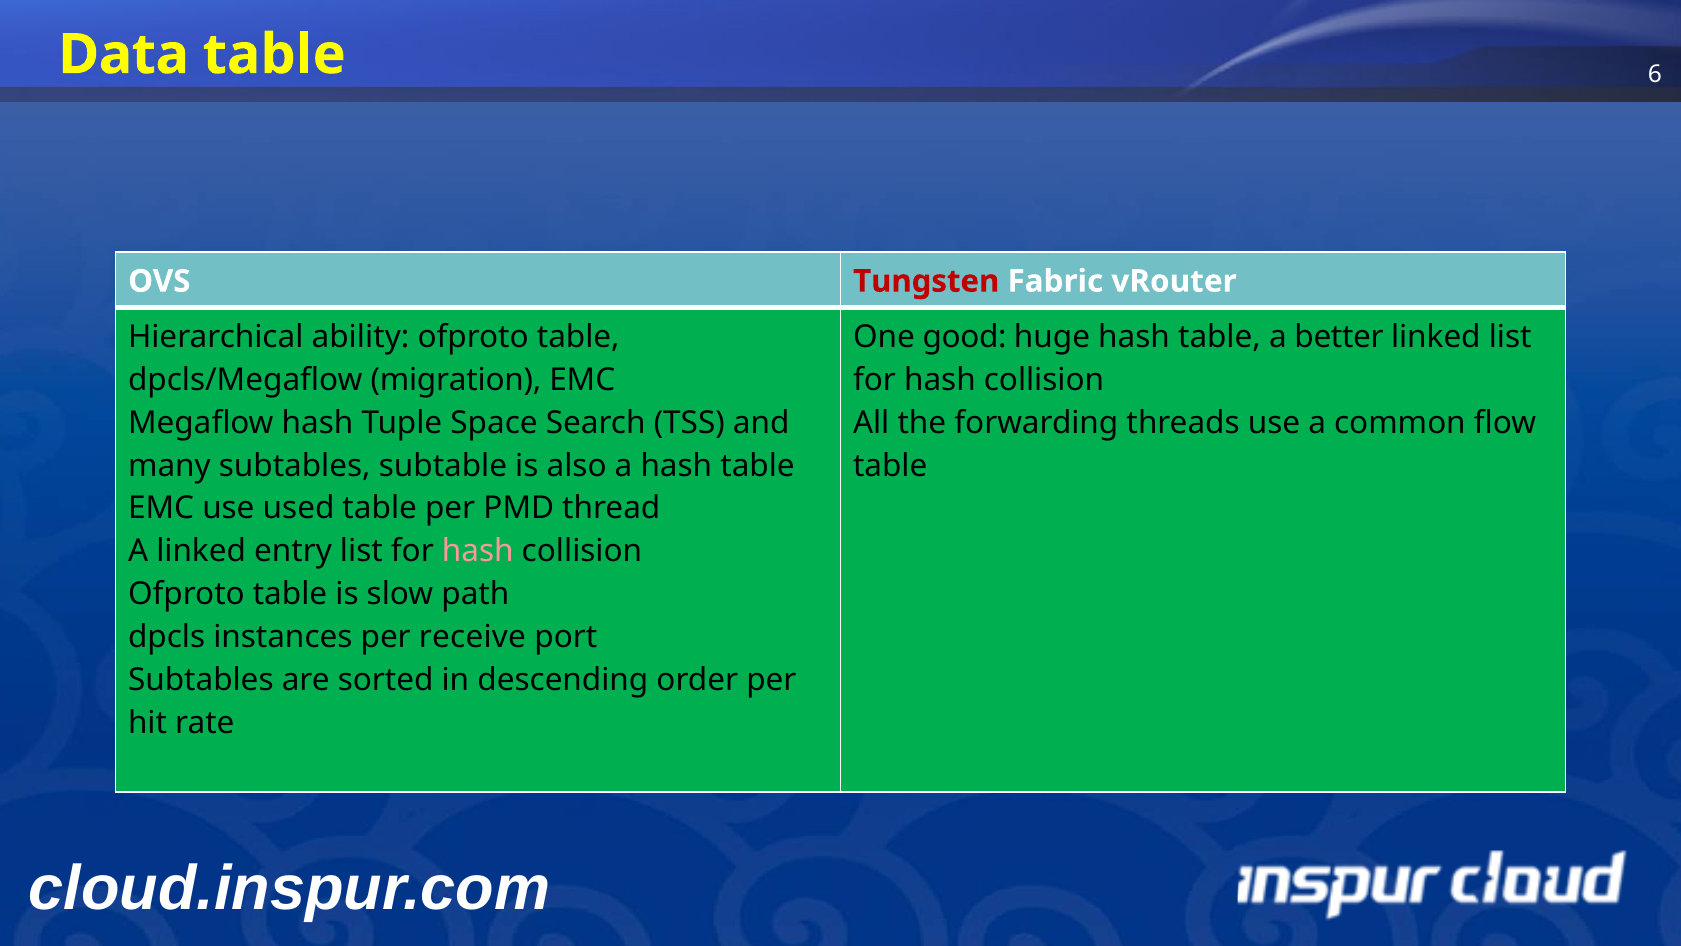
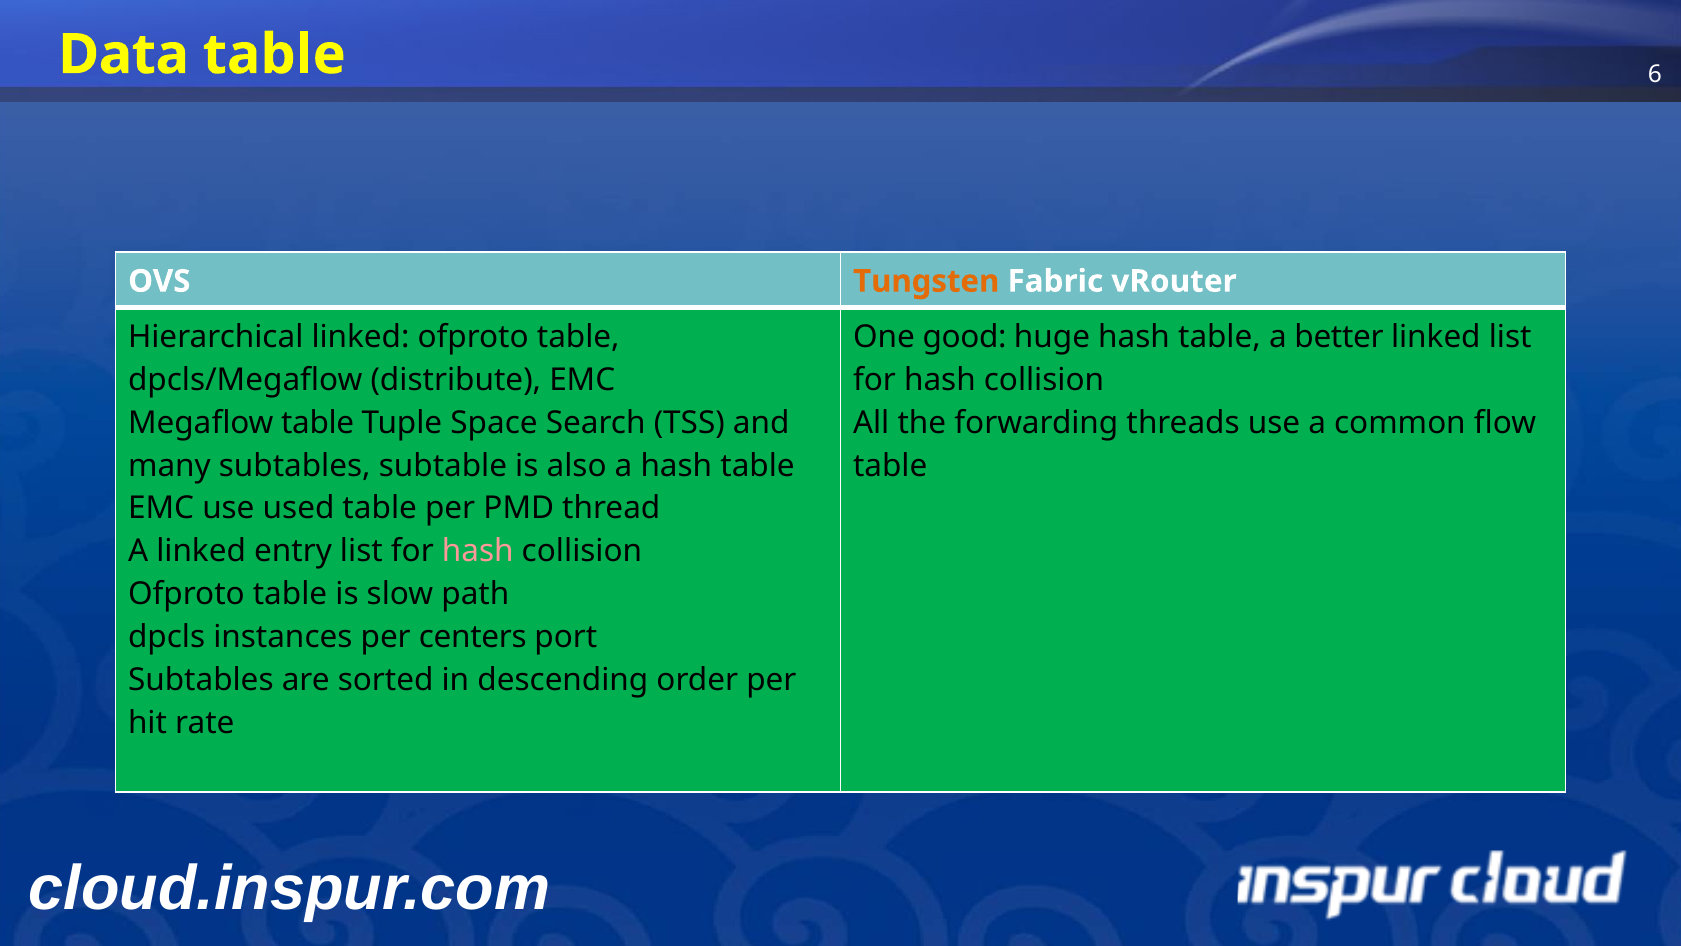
Tungsten colour: red -> orange
Hierarchical ability: ability -> linked
migration: migration -> distribute
Megaflow hash: hash -> table
receive: receive -> centers
